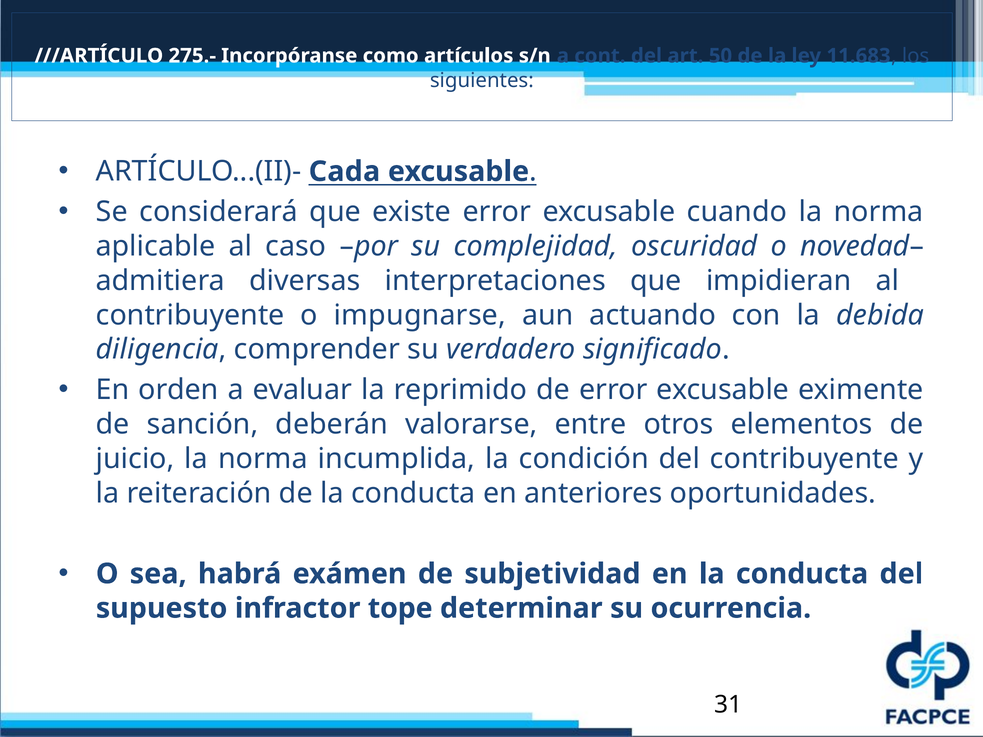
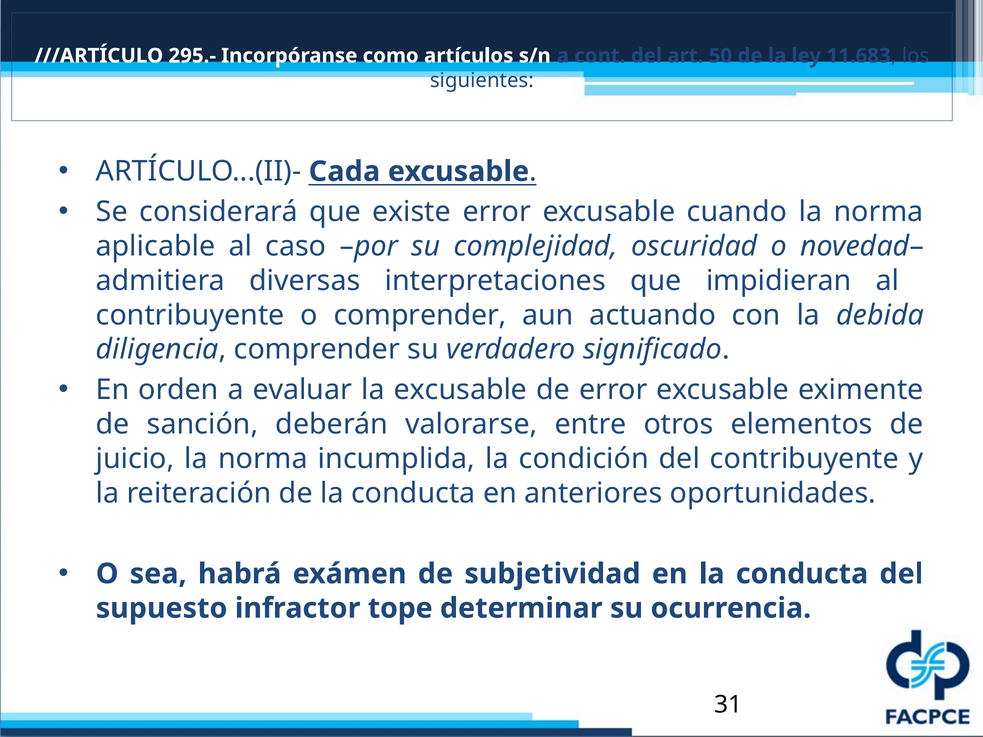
275.-: 275.- -> 295.-
o impugnarse: impugnarse -> comprender
la reprimido: reprimido -> excusable
